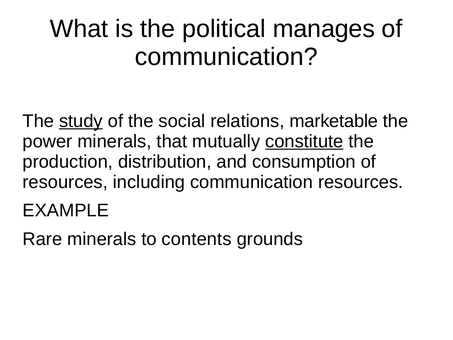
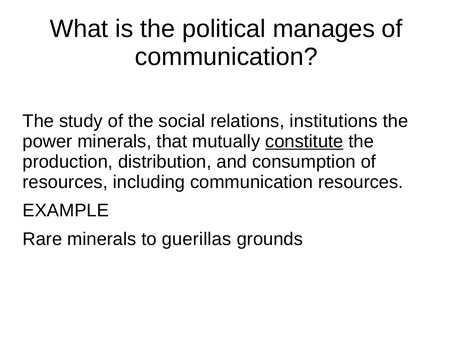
study underline: present -> none
marketable: marketable -> institutions
contents: contents -> guerillas
